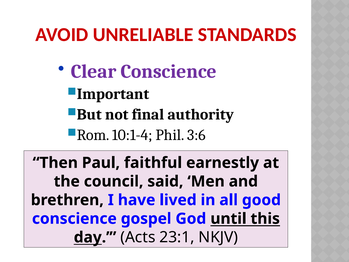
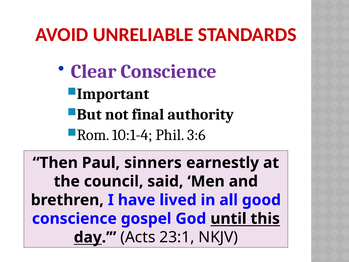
faithful: faithful -> sinners
